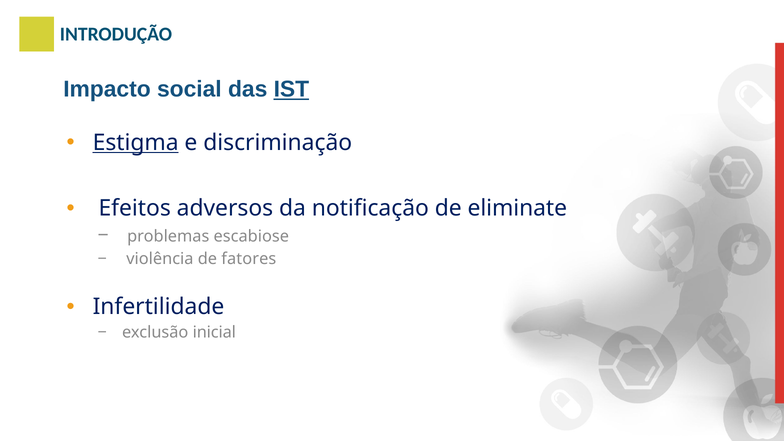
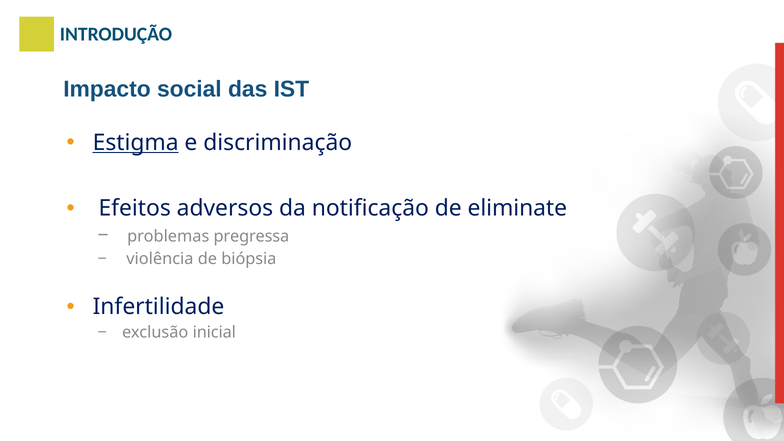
IST underline: present -> none
escabiose: escabiose -> pregressa
fatores: fatores -> biópsia
